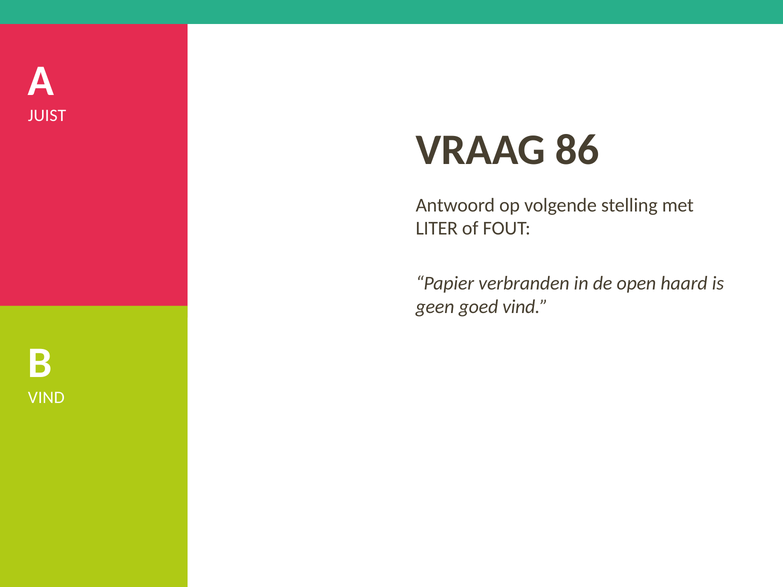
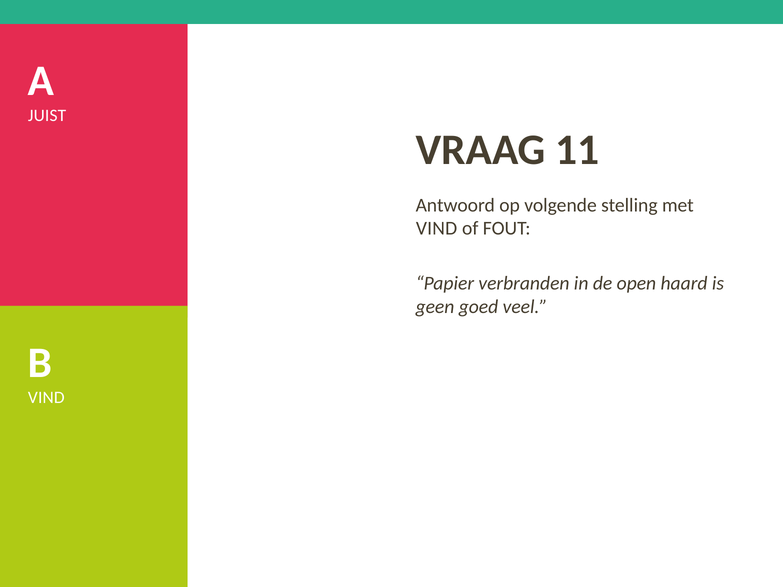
86: 86 -> 11
LITER at (437, 229): LITER -> VIND
goed vind: vind -> veel
